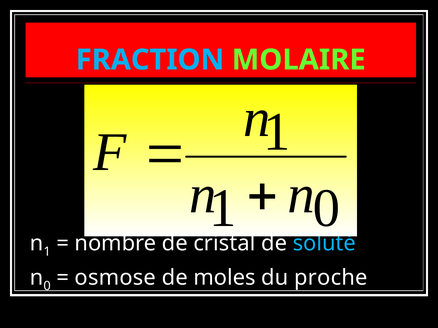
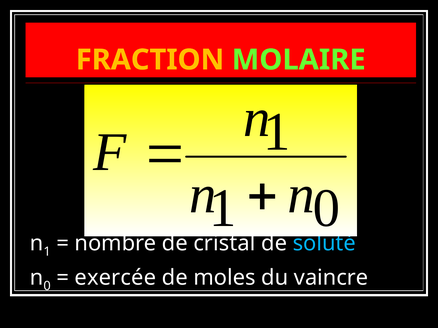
FRACTION colour: light blue -> yellow
osmose: osmose -> exercée
proche: proche -> vaincre
